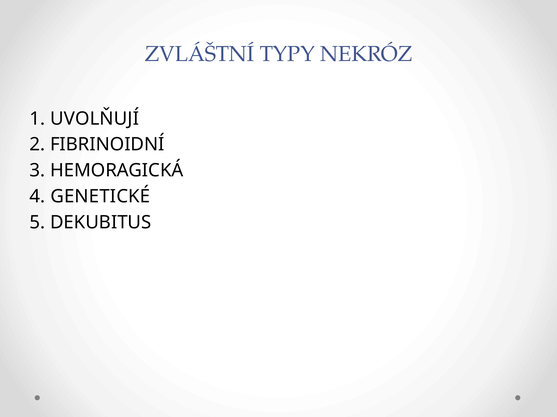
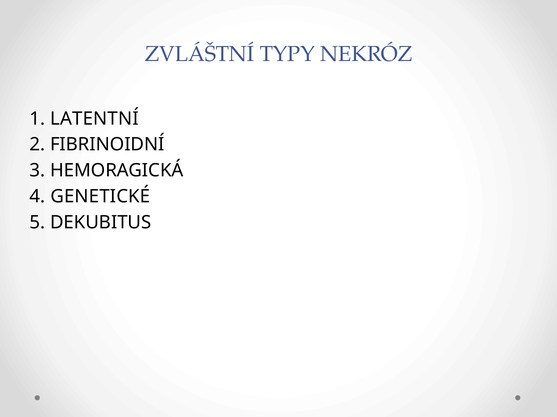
UVOLŇUJÍ: UVOLŇUJÍ -> LATENTNÍ
